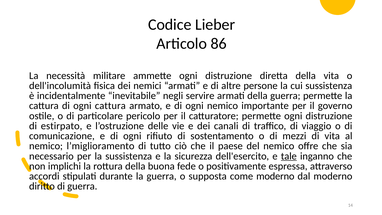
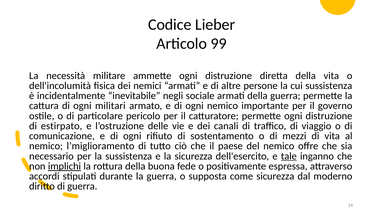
86: 86 -> 99
servire: servire -> sociale
ogni cattura: cattura -> militari
implichi underline: none -> present
come moderno: moderno -> sicurezza
